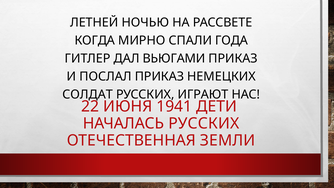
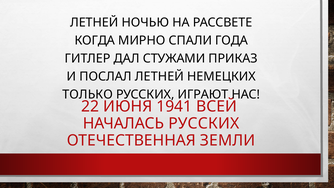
ВЬЮГАМИ: ВЬЮГАМИ -> СТУЖАМИ
ПОСЛАЛ ПРИКАЗ: ПРИКАЗ -> ЛЕТНЕЙ
СОЛДАТ: СОЛДАТ -> ТОЛЬКО
ДЕТИ: ДЕТИ -> ВСЕЙ
